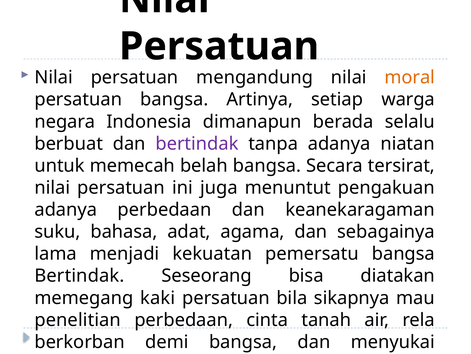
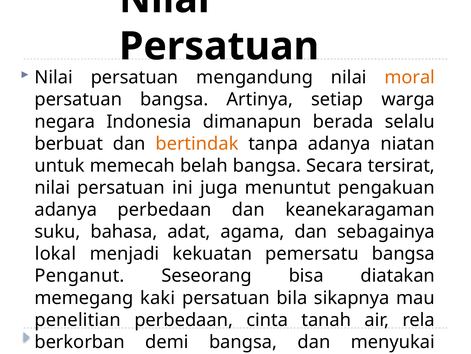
bertindak at (197, 143) colour: purple -> orange
lama: lama -> lokal
Bertindak at (79, 275): Bertindak -> Penganut
